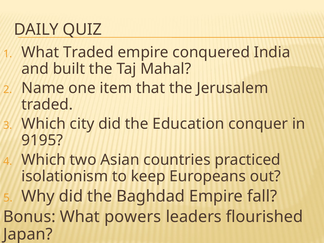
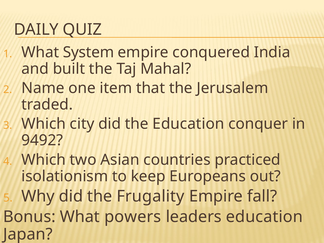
What Traded: Traded -> System
9195: 9195 -> 9492
Baghdad: Baghdad -> Frugality
leaders flourished: flourished -> education
